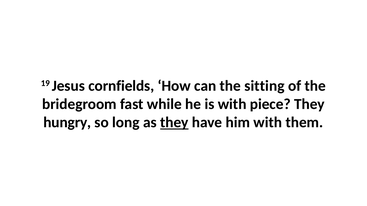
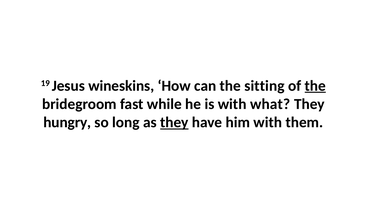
cornfields: cornfields -> wineskins
the at (315, 86) underline: none -> present
piece: piece -> what
